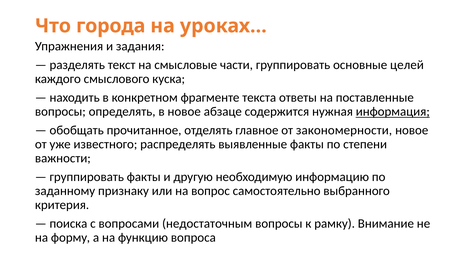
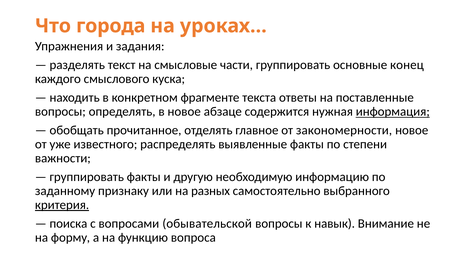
целей: целей -> конец
вопрос: вопрос -> разных
критерия underline: none -> present
недостаточным: недостаточным -> обывательской
рамку: рамку -> навык
